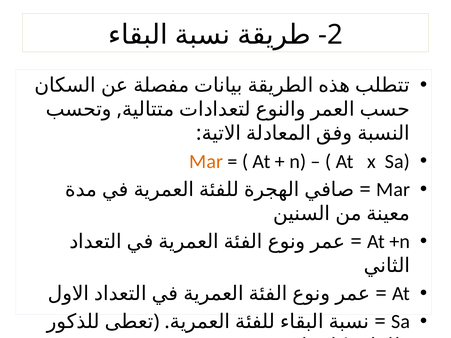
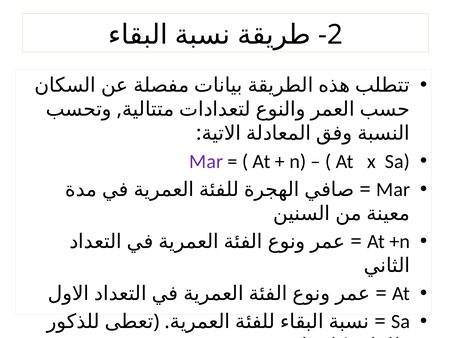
Mar at (206, 162) colour: orange -> purple
